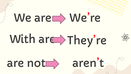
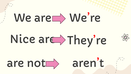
With: With -> Nice
